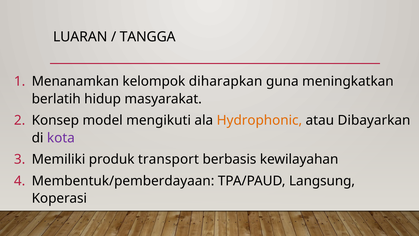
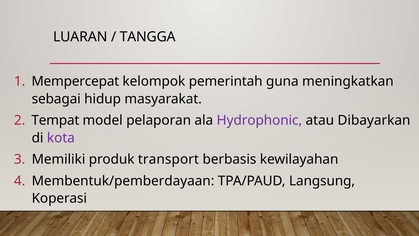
Menanamkan: Menanamkan -> Mempercepat
diharapkan: diharapkan -> pemerintah
berlatih: berlatih -> sebagai
Konsep: Konsep -> Tempat
mengikuti: mengikuti -> pelaporan
Hydrophonic colour: orange -> purple
